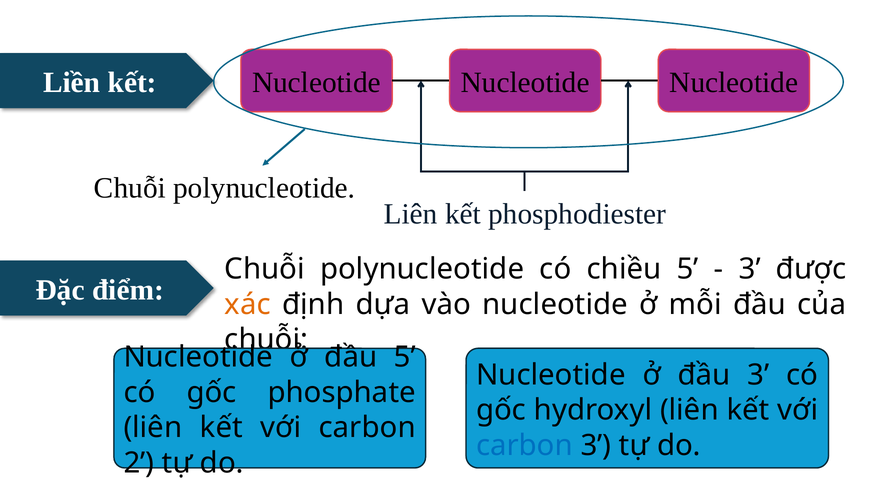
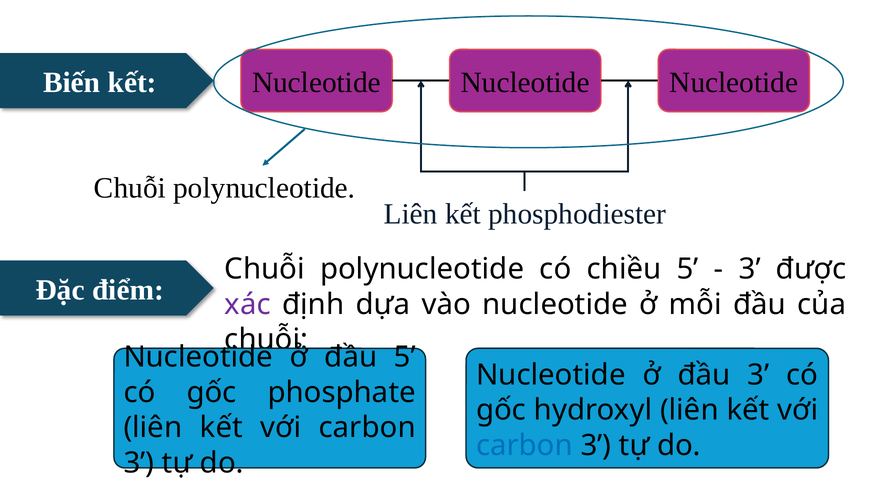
Liền: Liền -> Biến
xác colour: orange -> purple
2 at (139, 463): 2 -> 3
